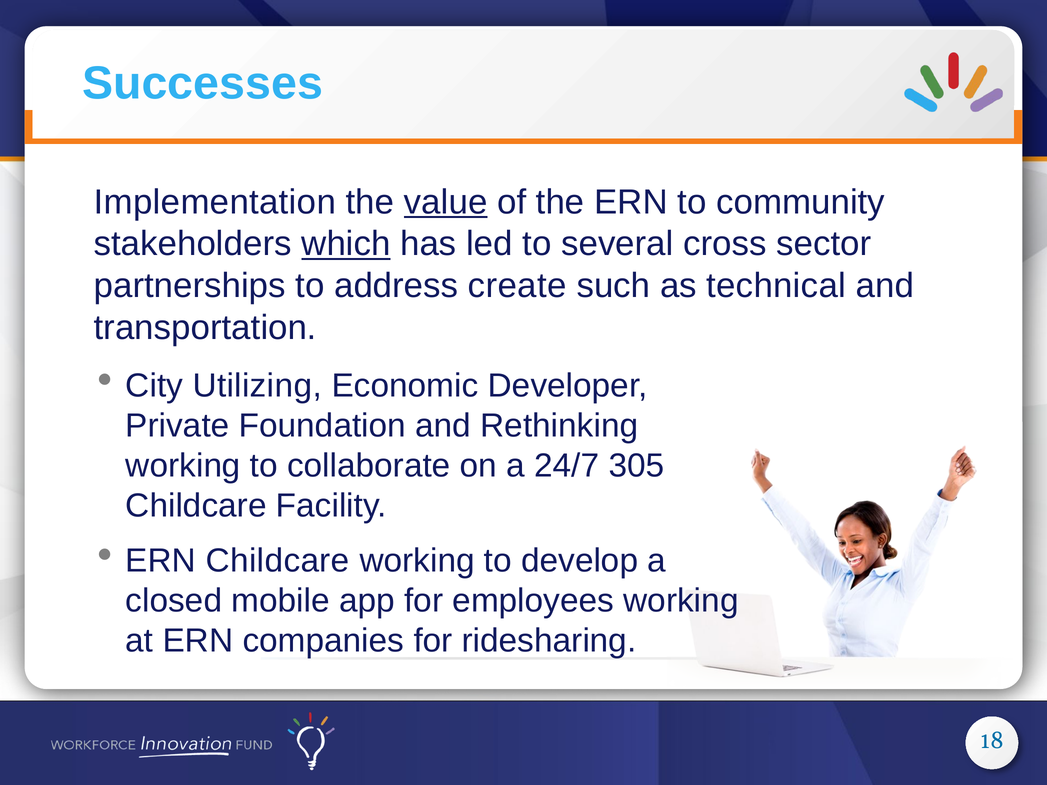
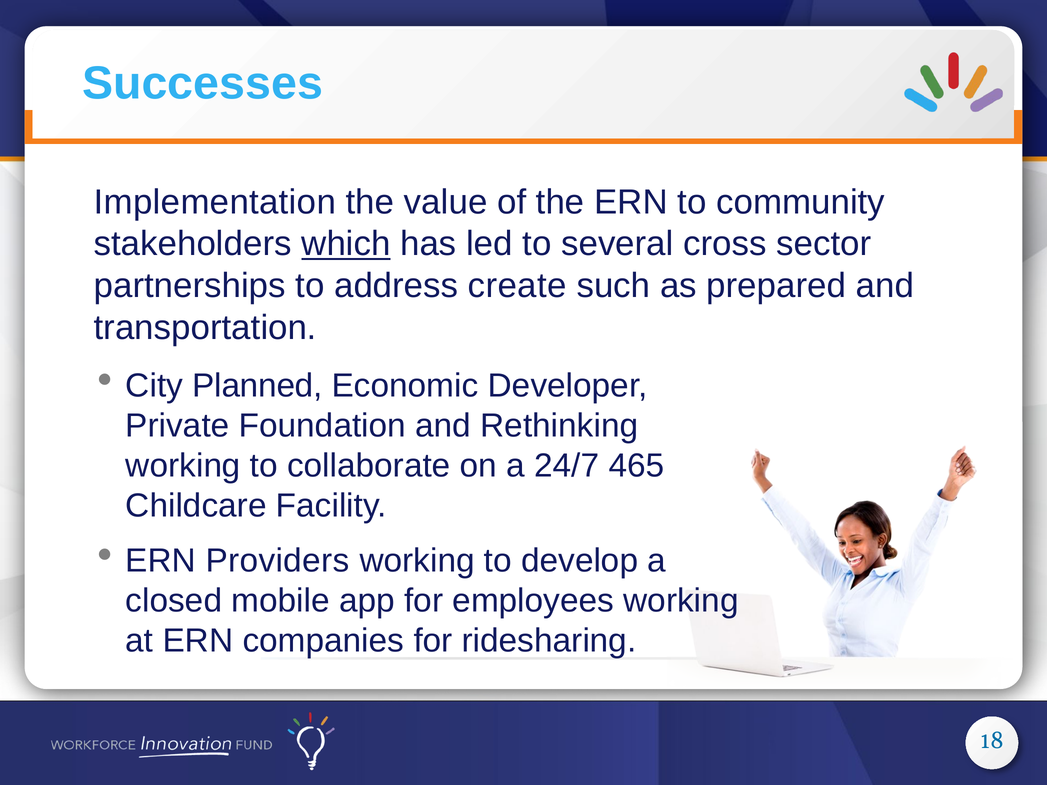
value underline: present -> none
technical: technical -> prepared
Utilizing: Utilizing -> Planned
305: 305 -> 465
ERN Childcare: Childcare -> Providers
